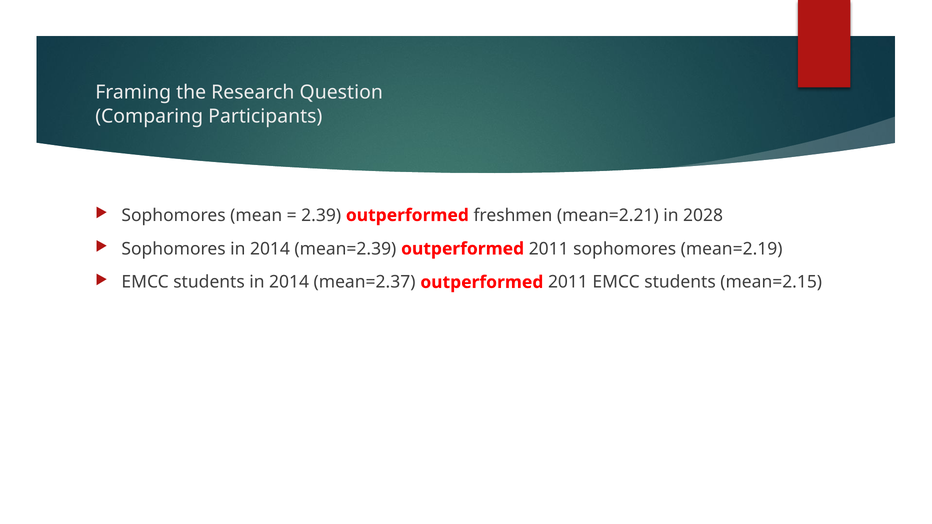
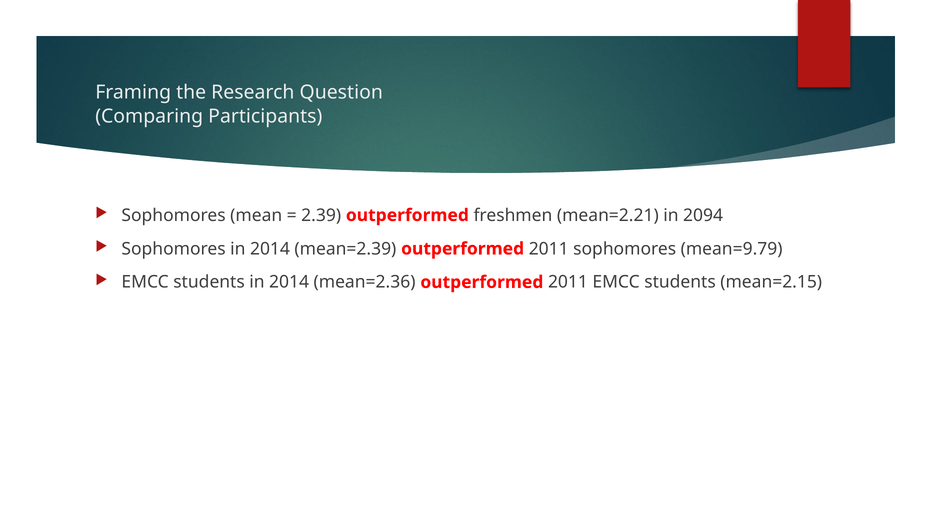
2028: 2028 -> 2094
mean=2.19: mean=2.19 -> mean=9.79
mean=2.37: mean=2.37 -> mean=2.36
